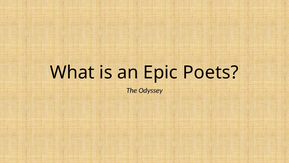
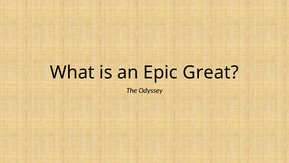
Poets: Poets -> Great
